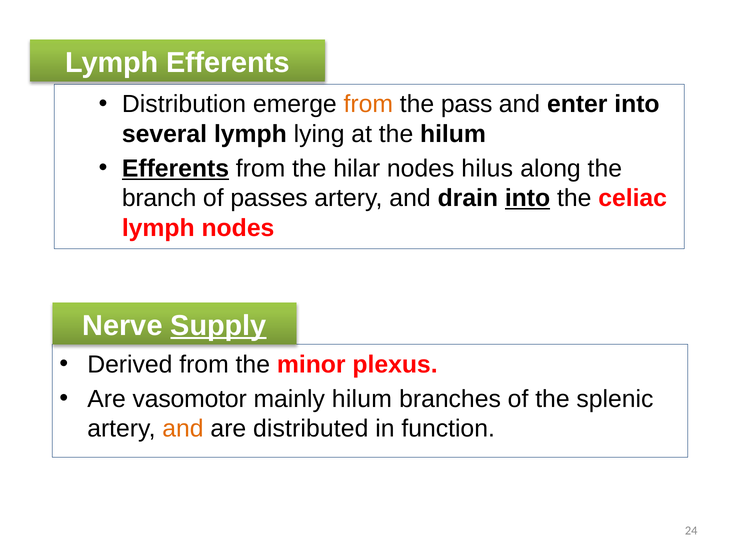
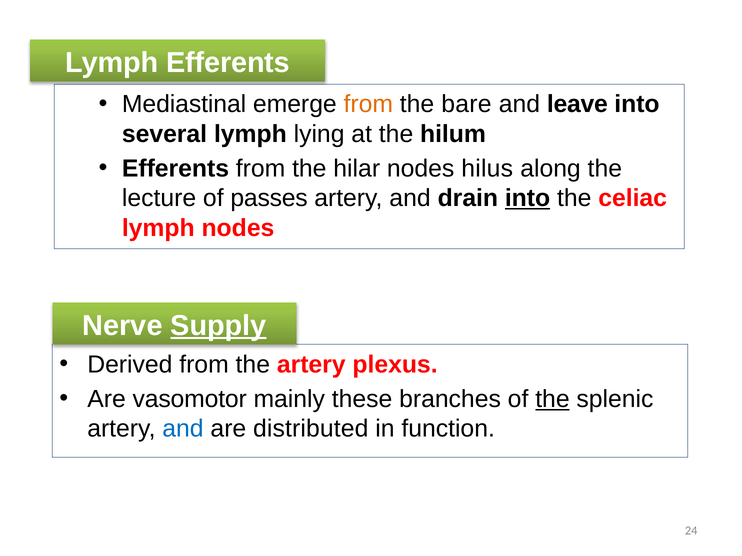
Distribution: Distribution -> Mediastinal
pass: pass -> bare
enter: enter -> leave
Efferents at (175, 169) underline: present -> none
branch: branch -> lecture
the minor: minor -> artery
mainly hilum: hilum -> these
the at (552, 399) underline: none -> present
and at (183, 429) colour: orange -> blue
